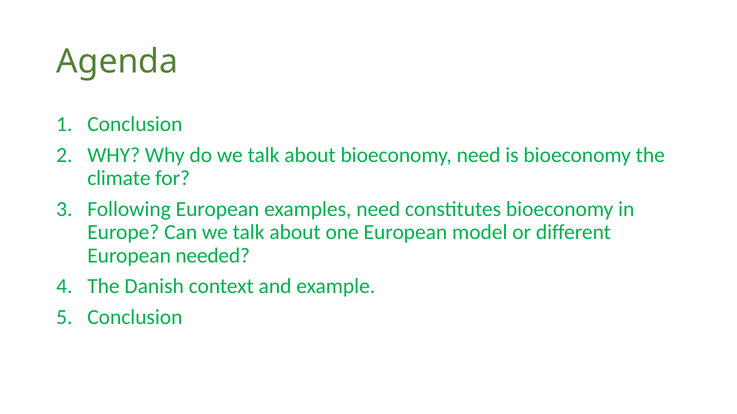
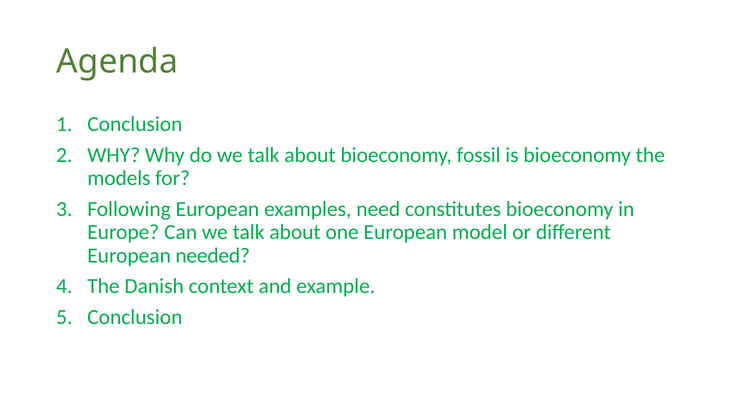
bioeconomy need: need -> fossil
climate: climate -> models
